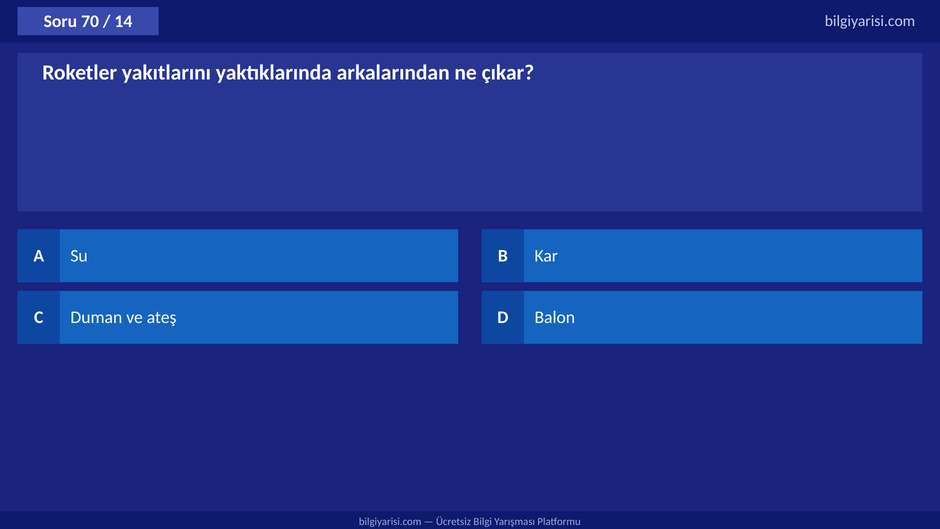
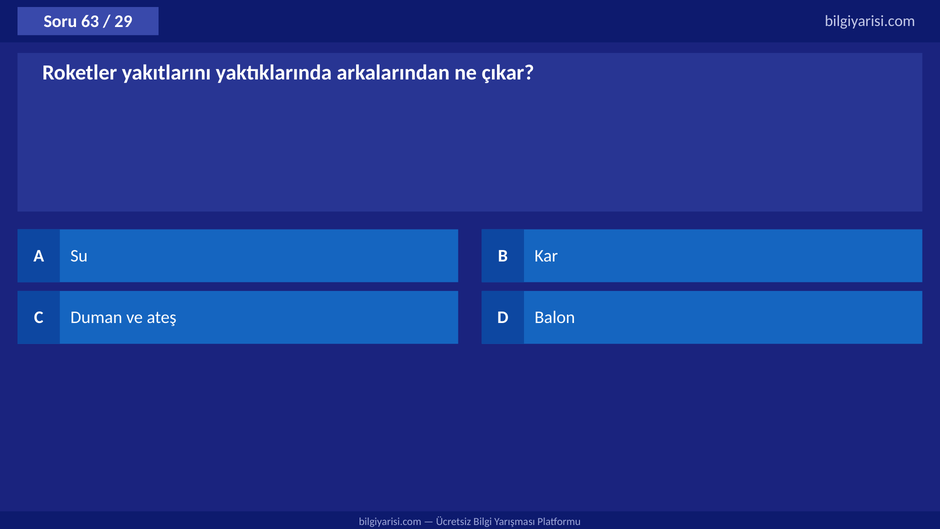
70: 70 -> 63
14: 14 -> 29
